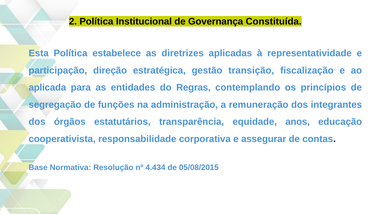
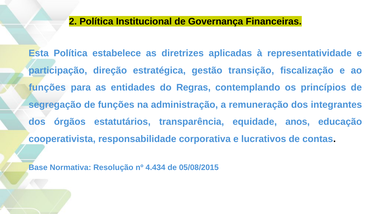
Constituída: Constituída -> Financeiras
aplicada at (47, 87): aplicada -> funções
assegurar: assegurar -> lucrativos
